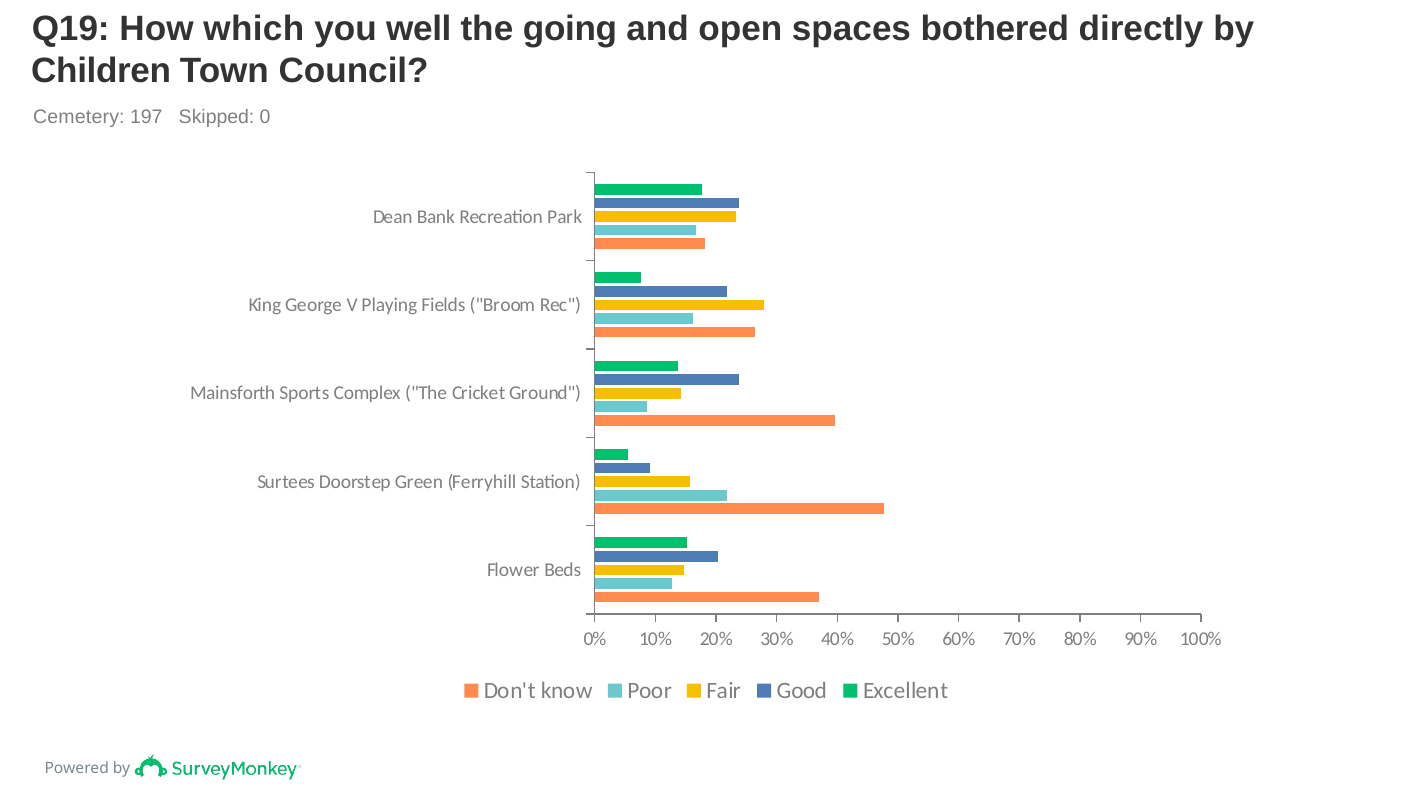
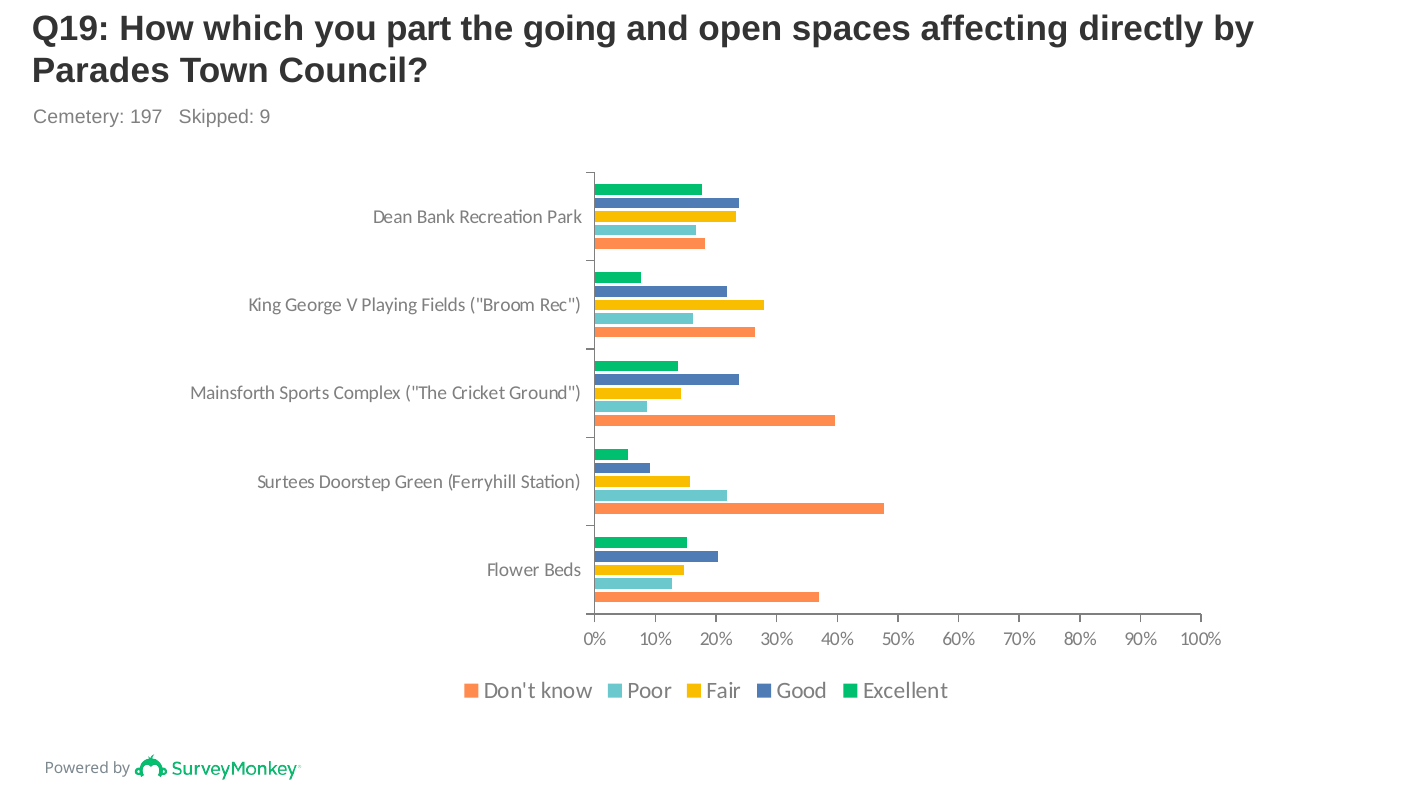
well: well -> part
bothered: bothered -> affecting
Children: Children -> Parades
0: 0 -> 9
